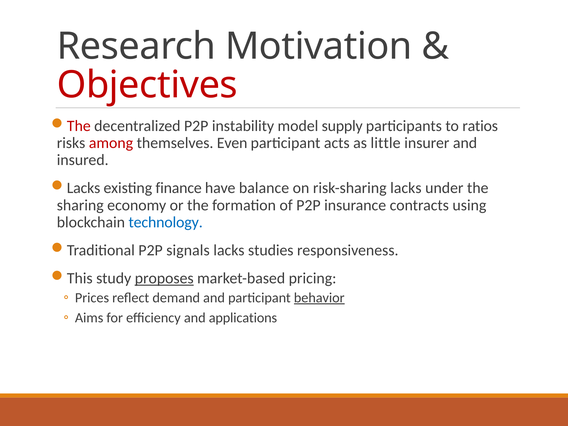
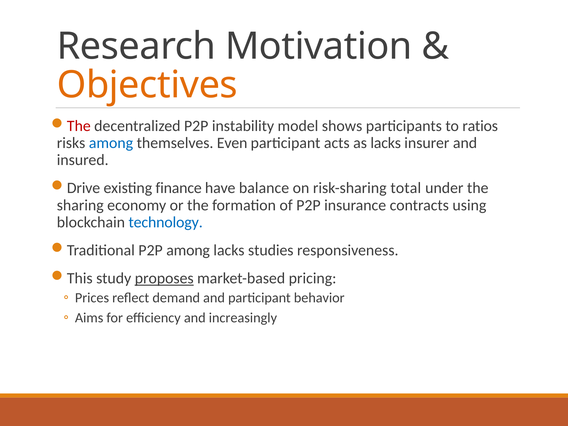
Objectives colour: red -> orange
supply: supply -> shows
among at (111, 143) colour: red -> blue
as little: little -> lacks
Lacks at (84, 188): Lacks -> Drive
risk-sharing lacks: lacks -> total
P2P signals: signals -> among
behavior underline: present -> none
applications: applications -> increasingly
